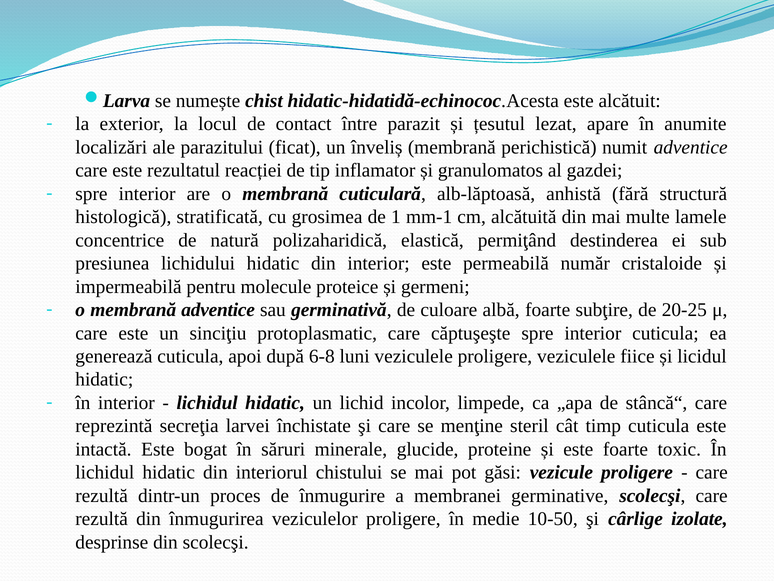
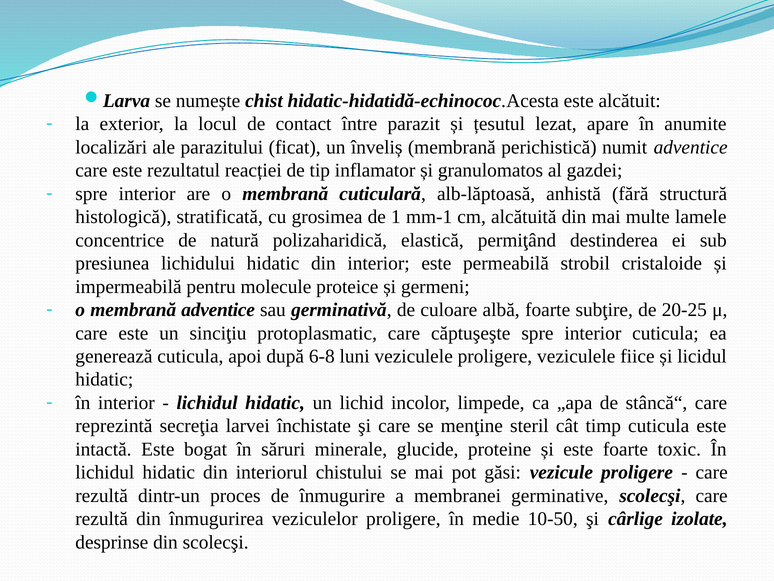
număr: număr -> strobil
